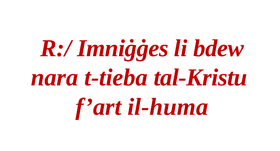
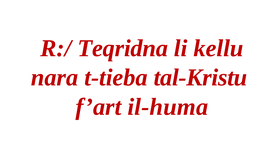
Imniġġes: Imniġġes -> Teqridna
bdew: bdew -> kellu
